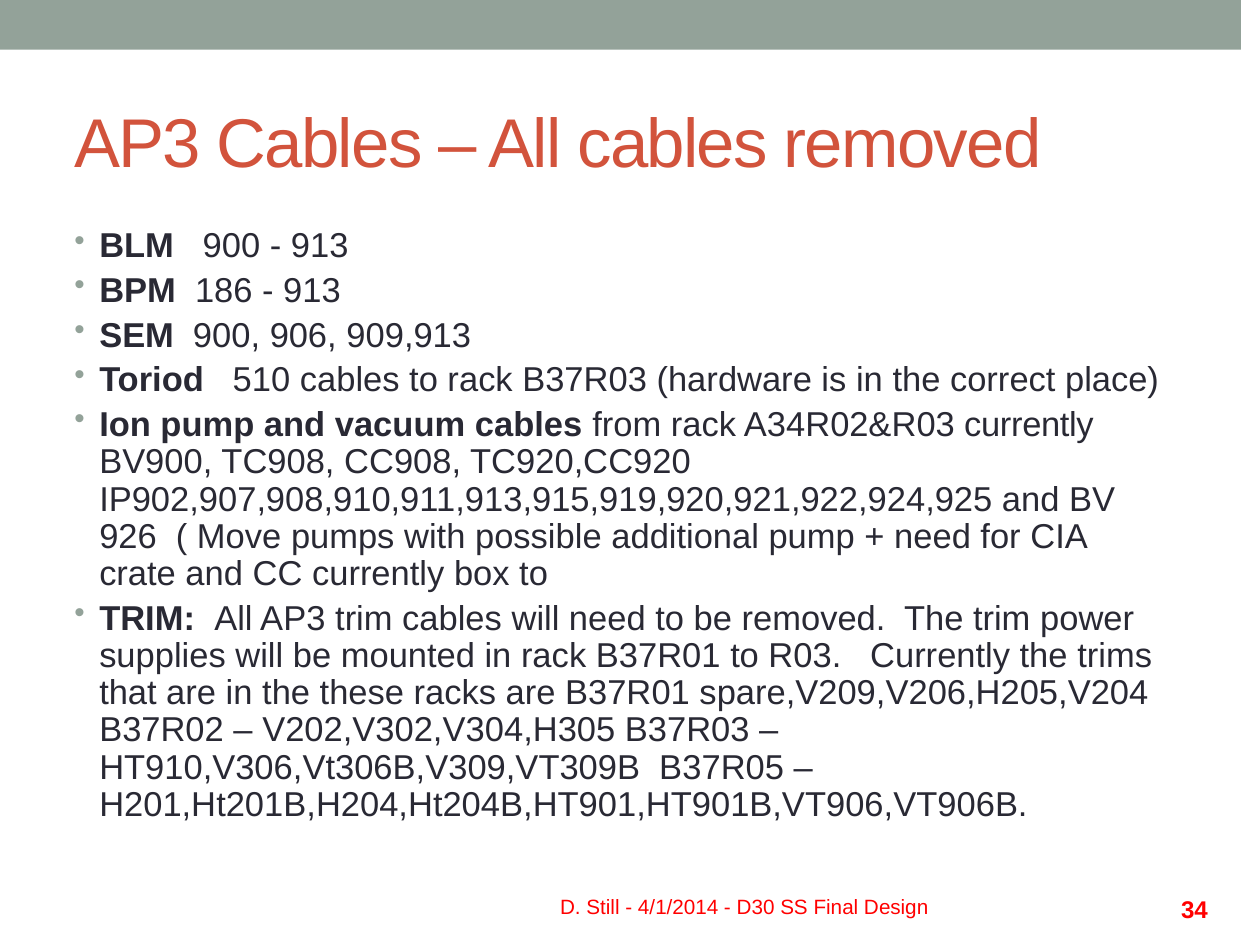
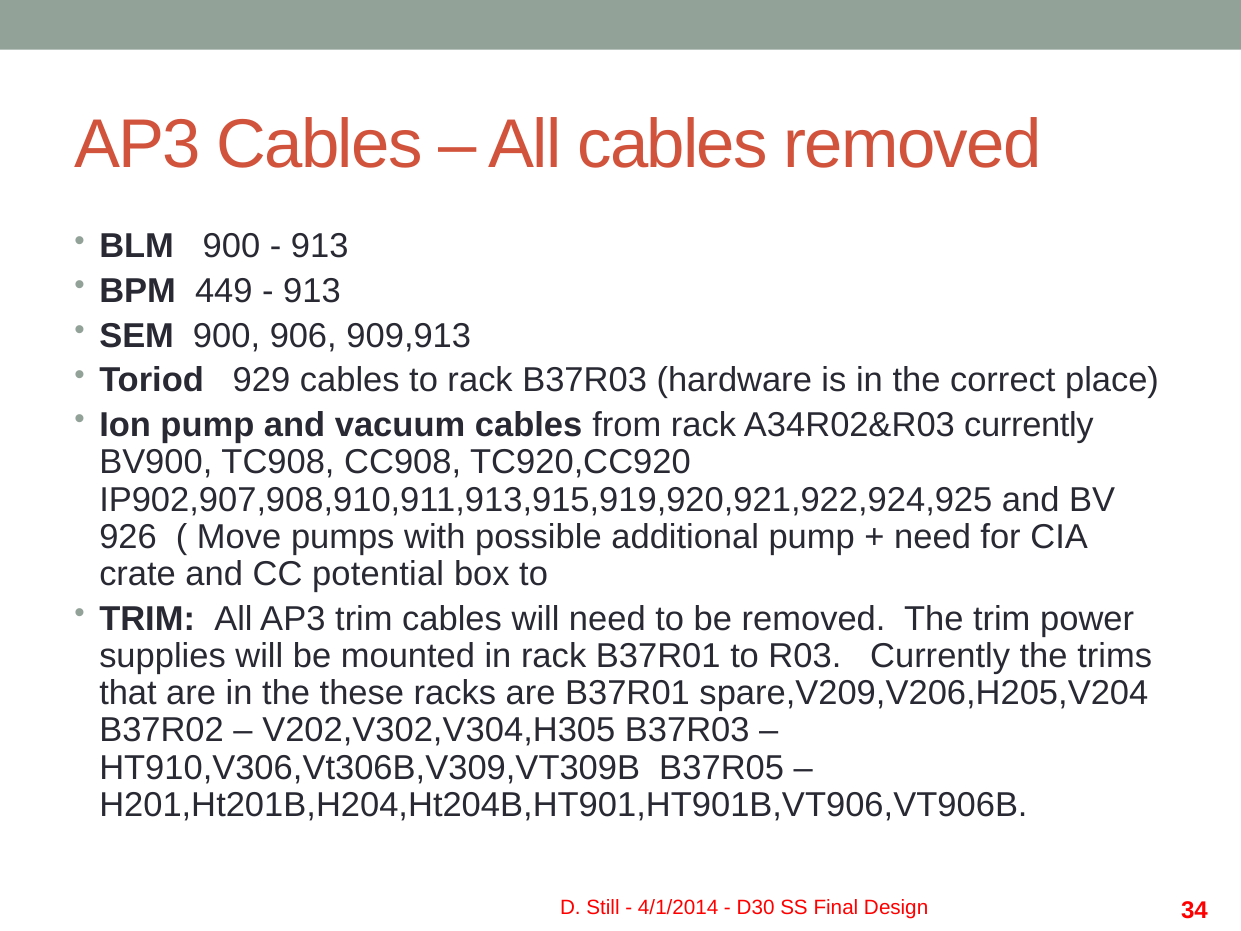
186: 186 -> 449
510: 510 -> 929
CC currently: currently -> potential
